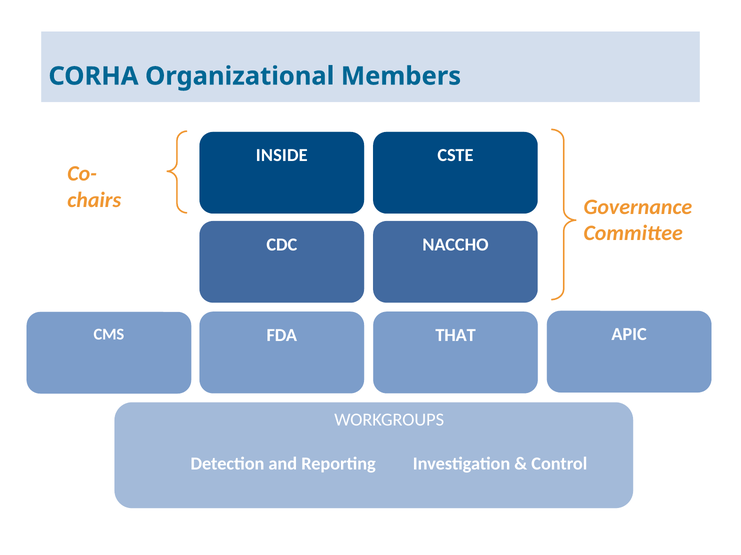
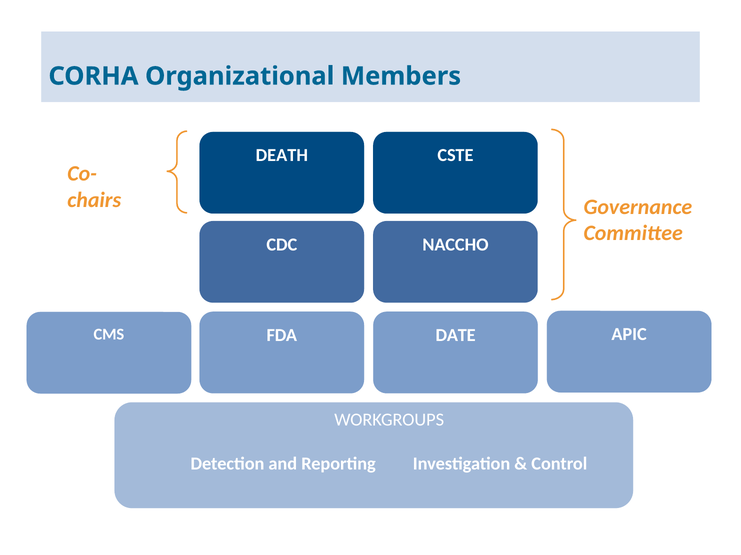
INSIDE: INSIDE -> DEATH
THAT: THAT -> DATE
